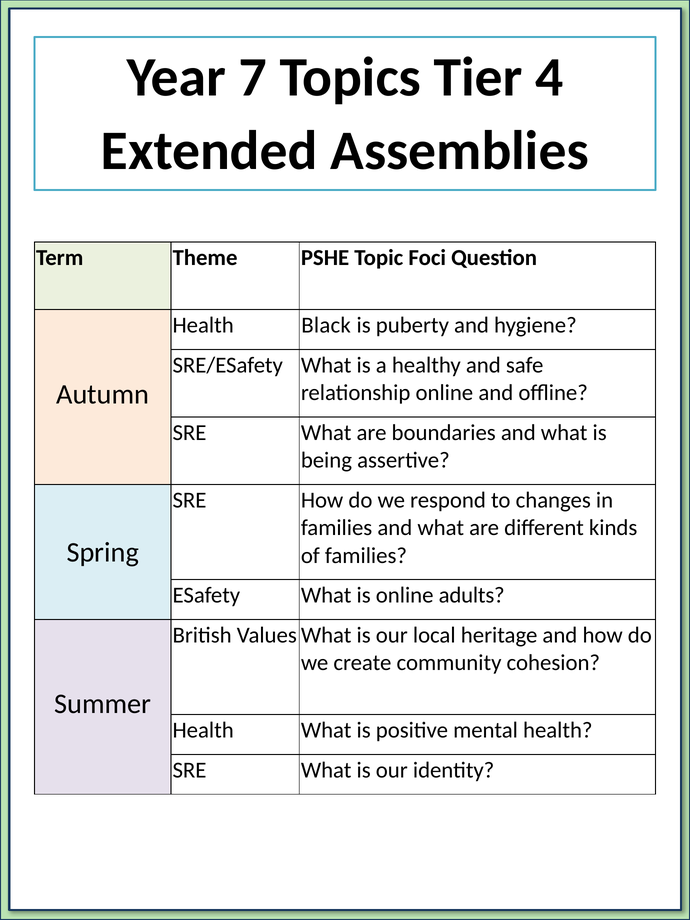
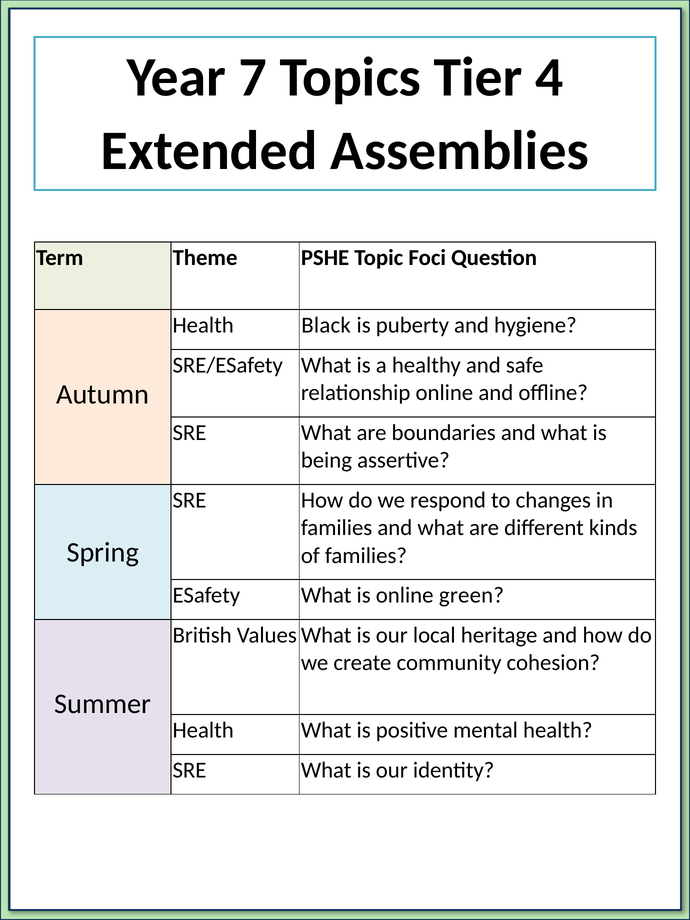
adults: adults -> green
